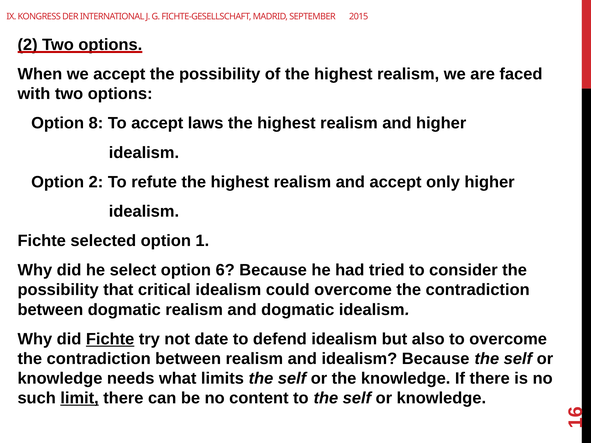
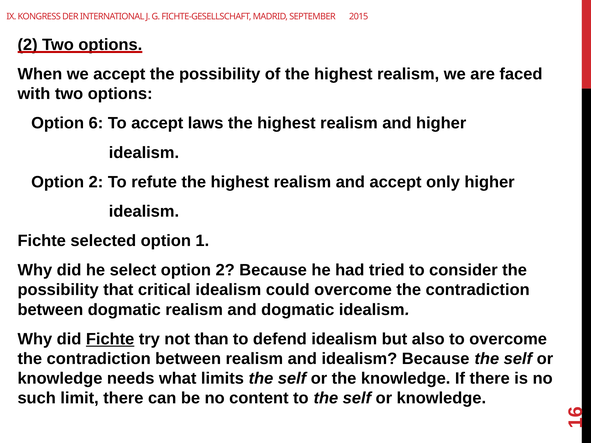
Option 8: 8 -> 6
select option 6: 6 -> 2
date: date -> than
limit underline: present -> none
